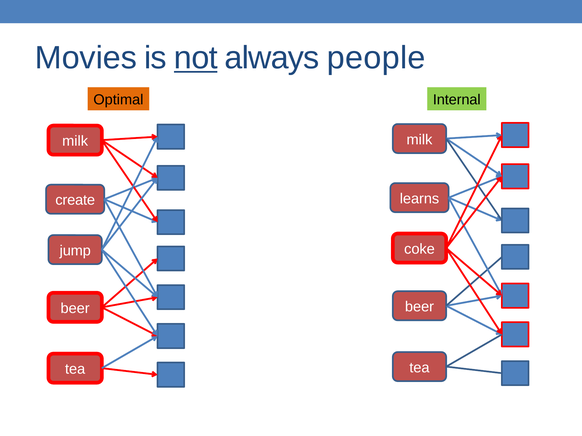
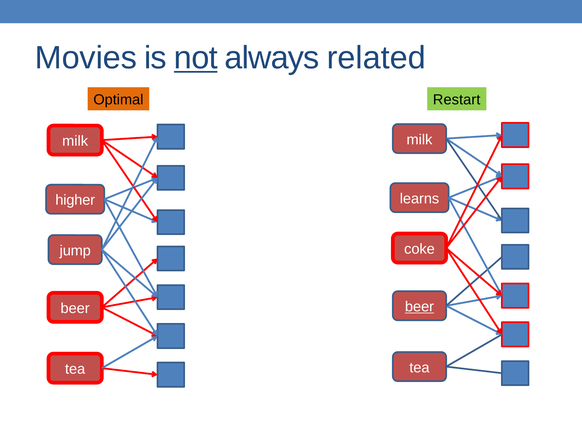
people: people -> related
Internal: Internal -> Restart
create: create -> higher
beer at (419, 307) underline: none -> present
